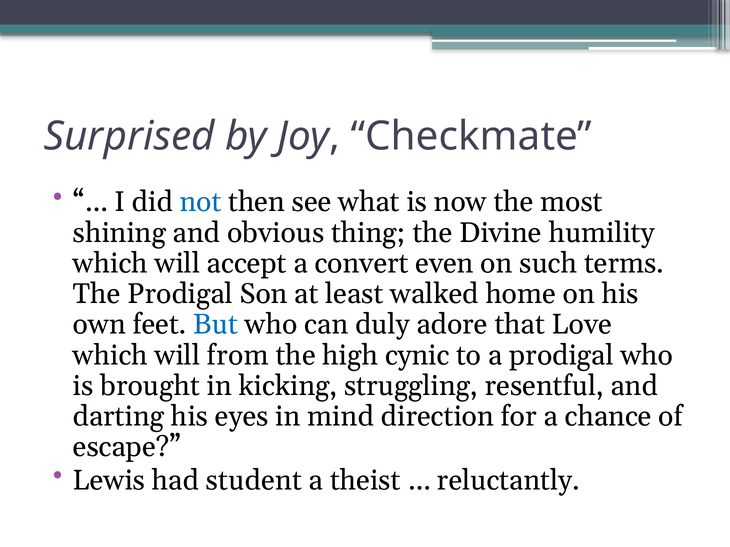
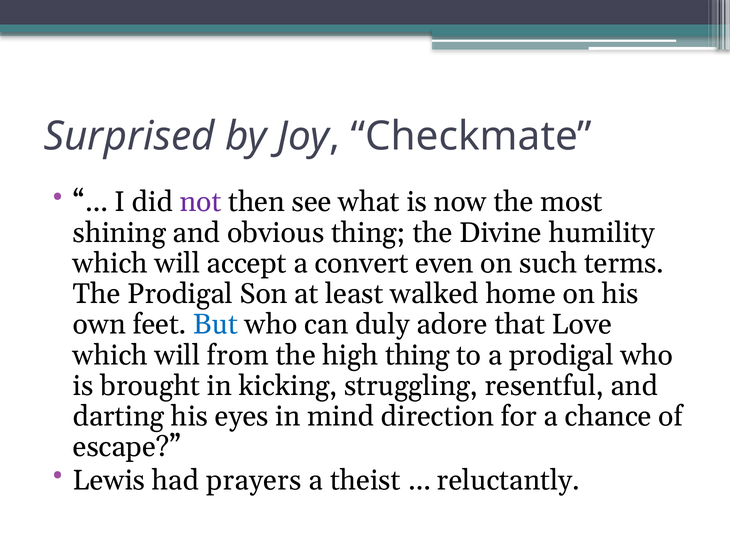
not colour: blue -> purple
high cynic: cynic -> thing
student: student -> prayers
